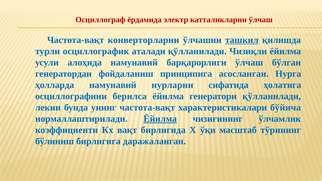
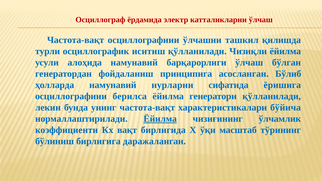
Частота-вақт конверторларни: конверторларни -> осциллографиии
ташкил underline: present -> none
аталади: аталади -> иситиш
Нурга: Нурга -> Бўлиб
ҳолатига: ҳолатига -> ёришига
